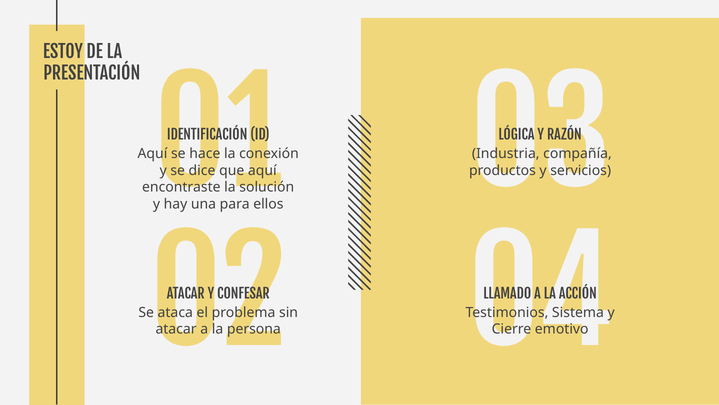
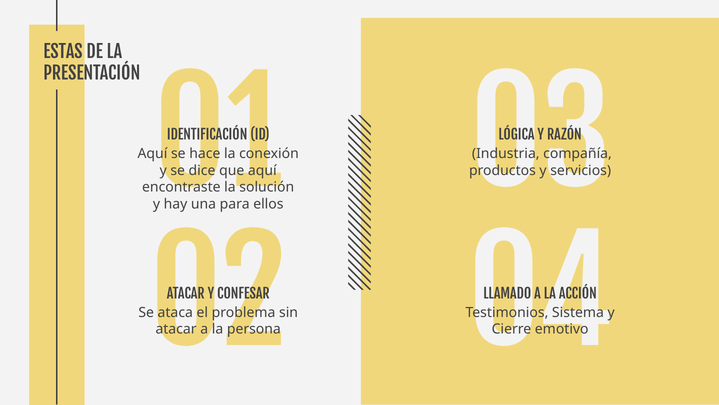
ESTOY: ESTOY -> ESTAS
